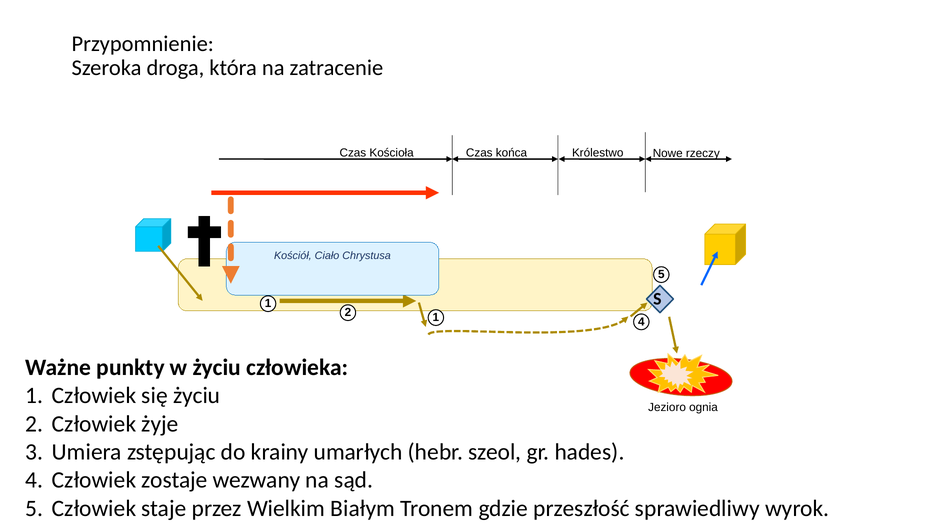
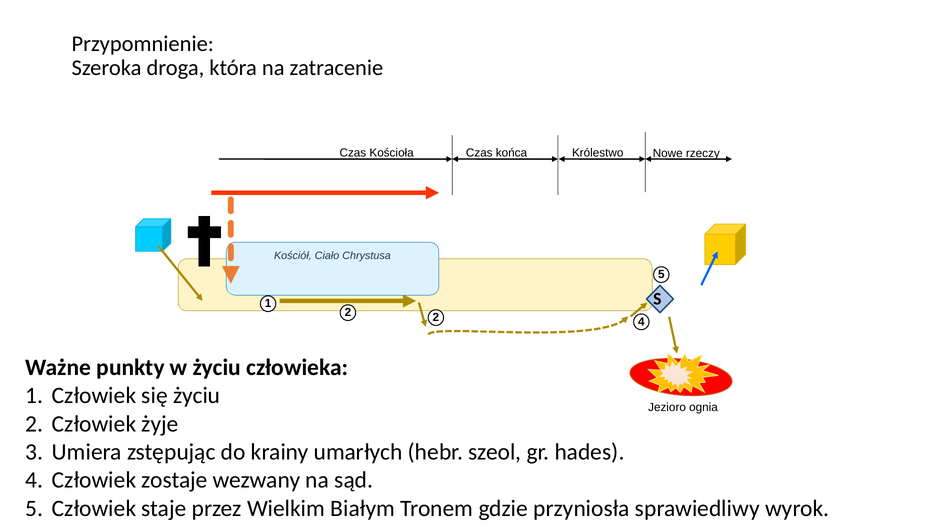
2 1: 1 -> 2
przeszłość: przeszłość -> przyniosła
